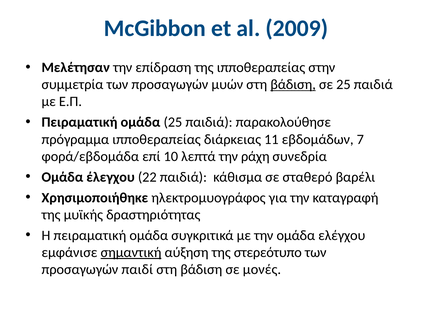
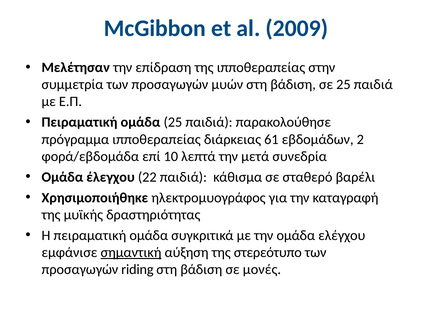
βάδιση at (293, 84) underline: present -> none
11: 11 -> 61
7: 7 -> 2
ράχη: ράχη -> μετά
παιδί: παιδί -> riding
